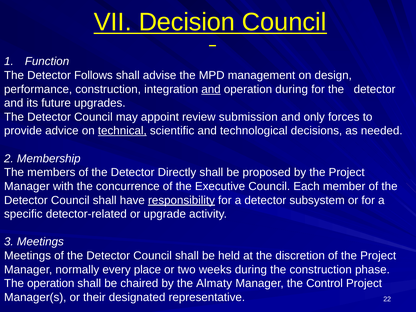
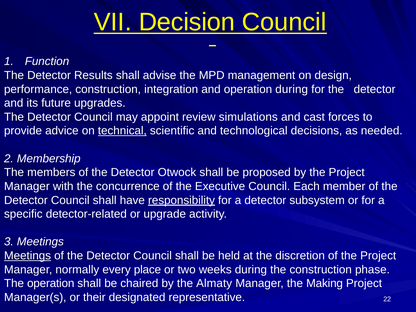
Follows: Follows -> Results
and at (211, 89) underline: present -> none
submission: submission -> simulations
only: only -> cast
Directly: Directly -> Otwock
Meetings at (28, 256) underline: none -> present
Control: Control -> Making
